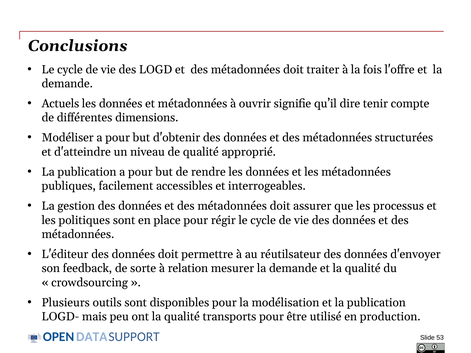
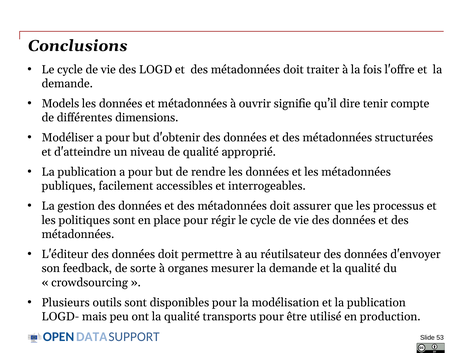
Actuels: Actuels -> Models
relation: relation -> organes
